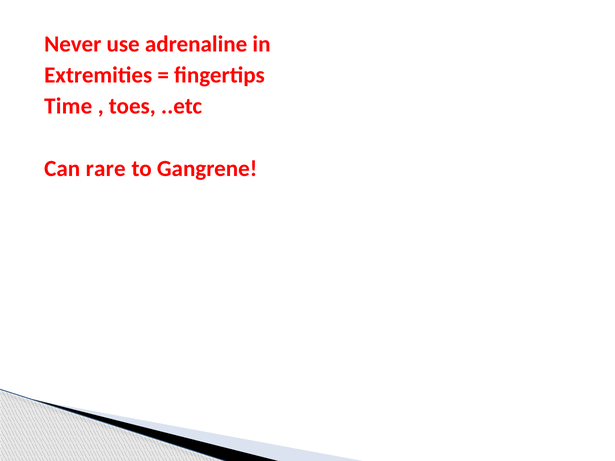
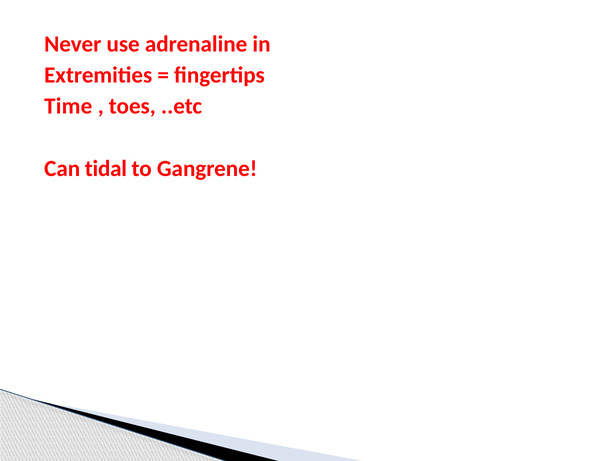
rare: rare -> tidal
